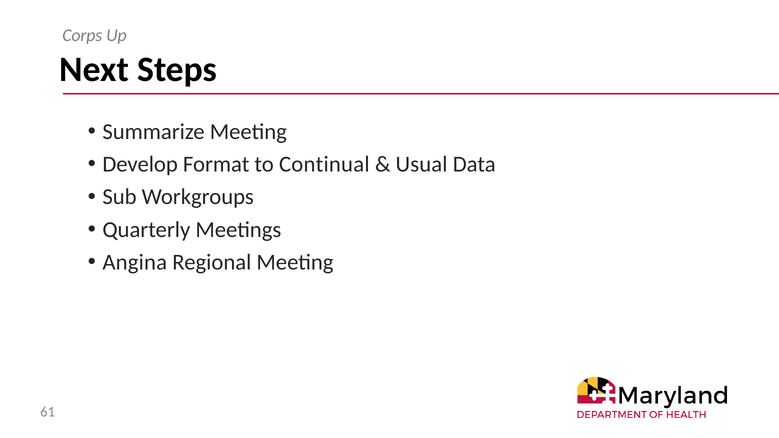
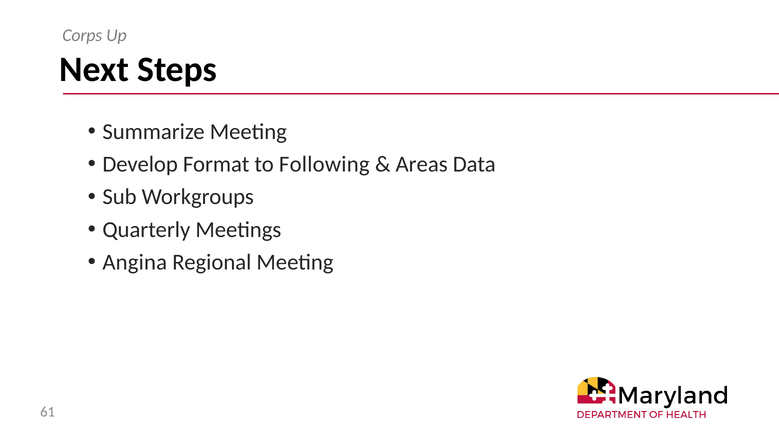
Continual: Continual -> Following
Usual: Usual -> Areas
